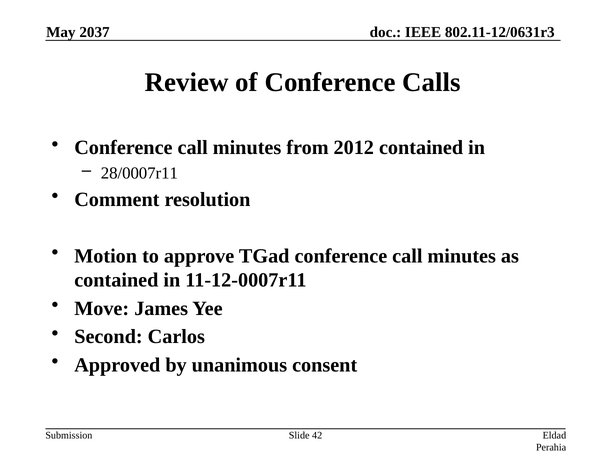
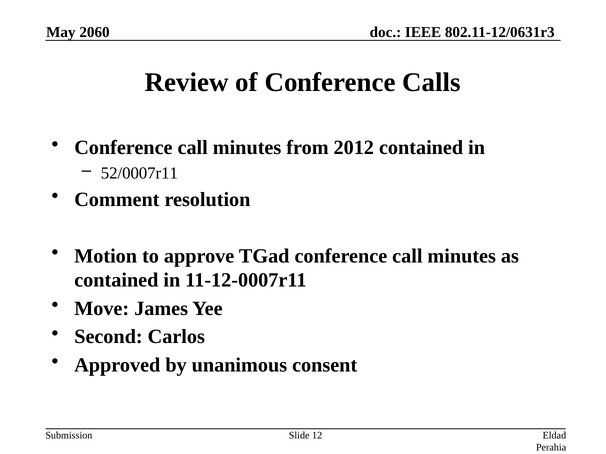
2037: 2037 -> 2060
28/0007r11: 28/0007r11 -> 52/0007r11
42: 42 -> 12
